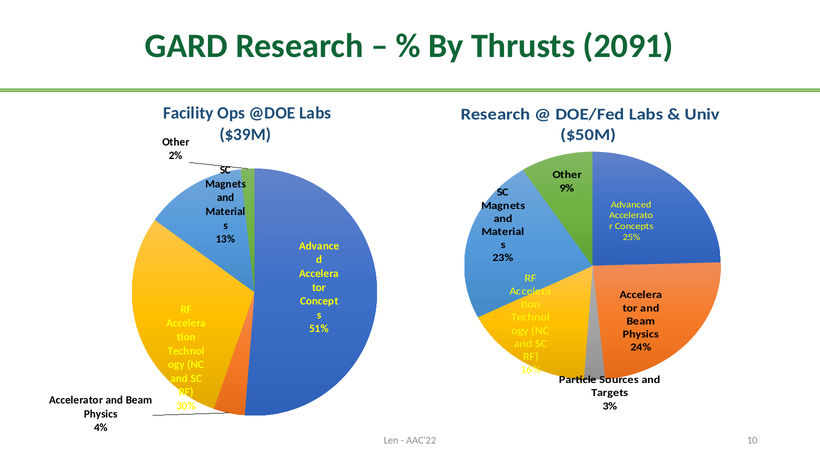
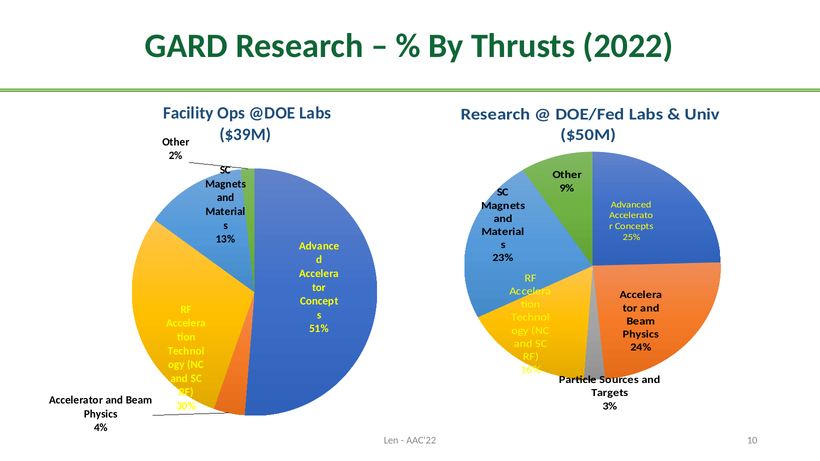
2091: 2091 -> 2022
